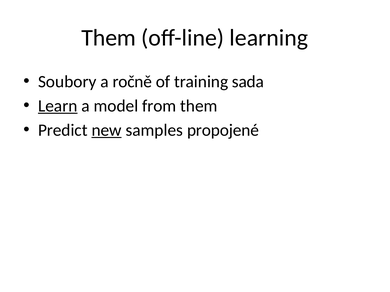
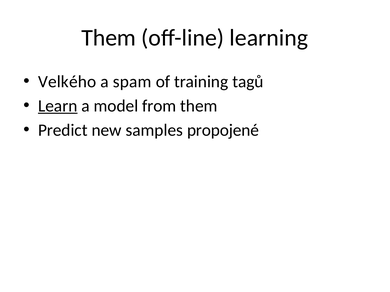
Soubory: Soubory -> Velkého
ročně: ročně -> spam
sada: sada -> tagů
new underline: present -> none
